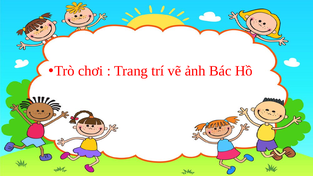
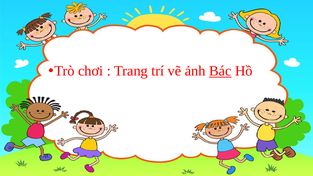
Bác underline: none -> present
